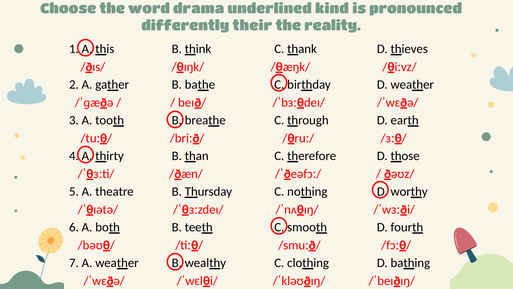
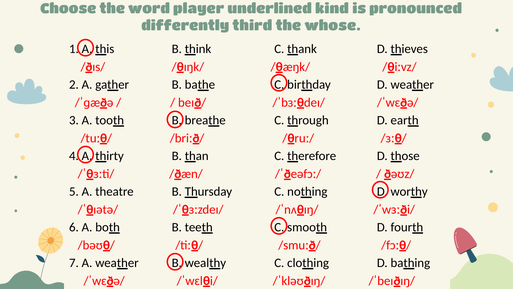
drama: drama -> player
their: their -> third
reality: reality -> whose
